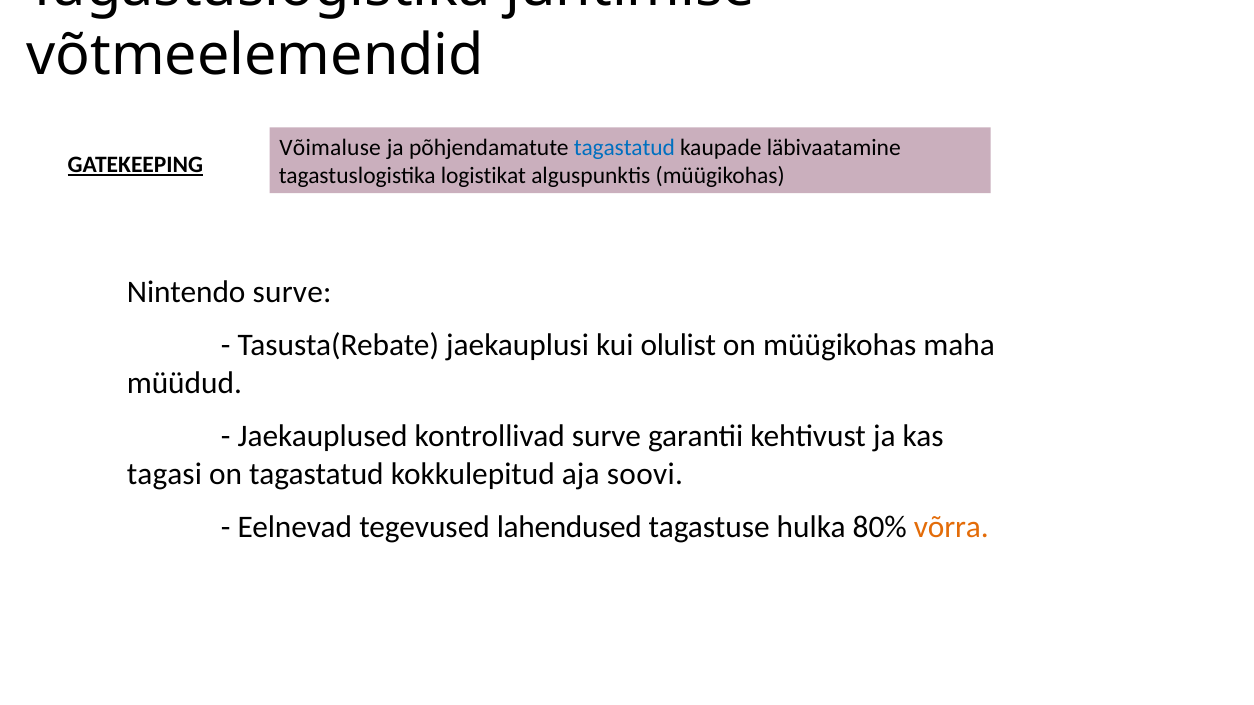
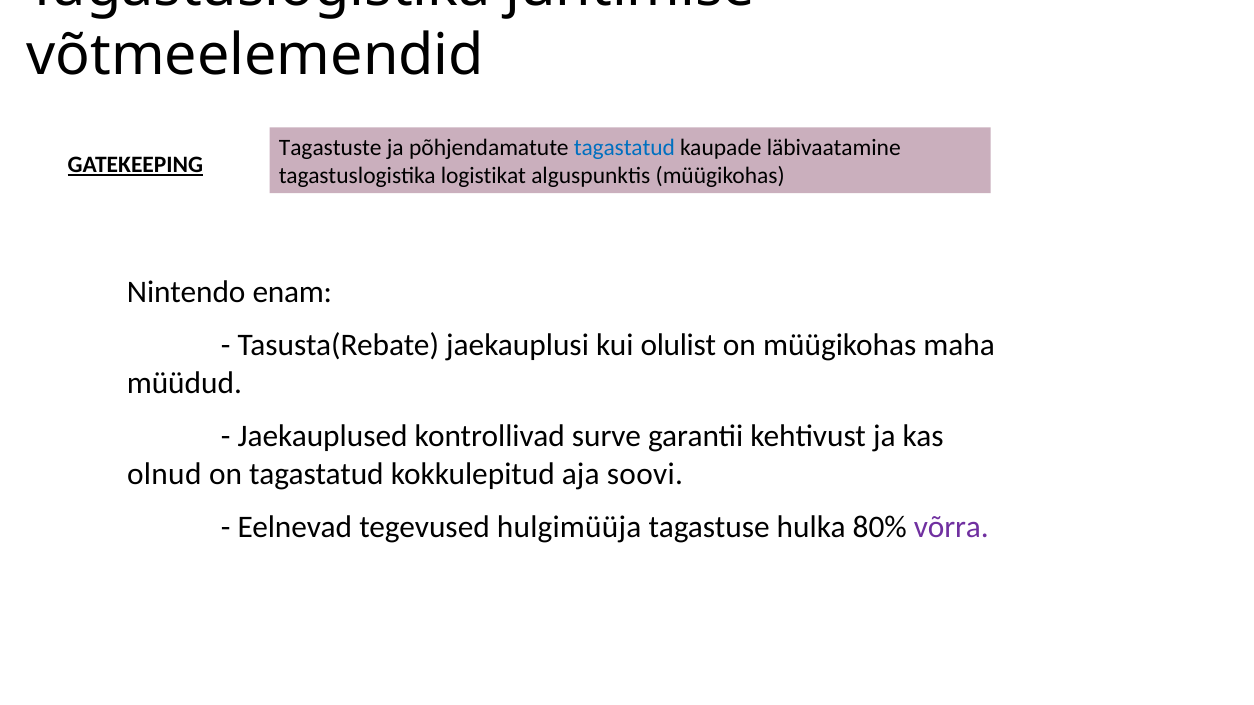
Võimaluse: Võimaluse -> Tagastuste
Nintendo surve: surve -> enam
tagasi: tagasi -> olnud
lahendused: lahendused -> hulgimüüja
võrra colour: orange -> purple
